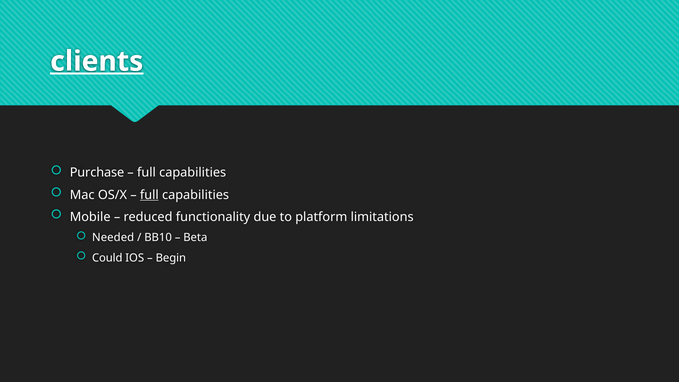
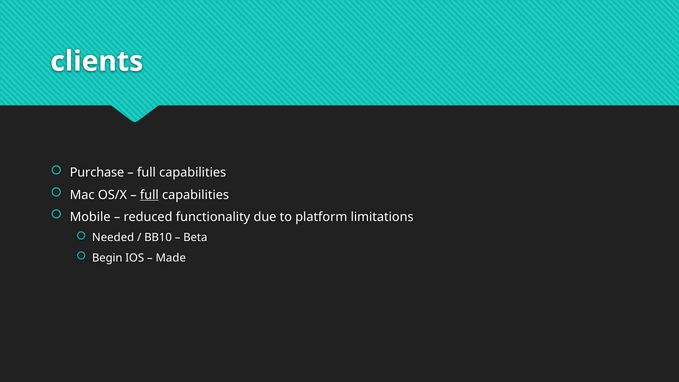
clients underline: present -> none
Could: Could -> Begin
Begin: Begin -> Made
